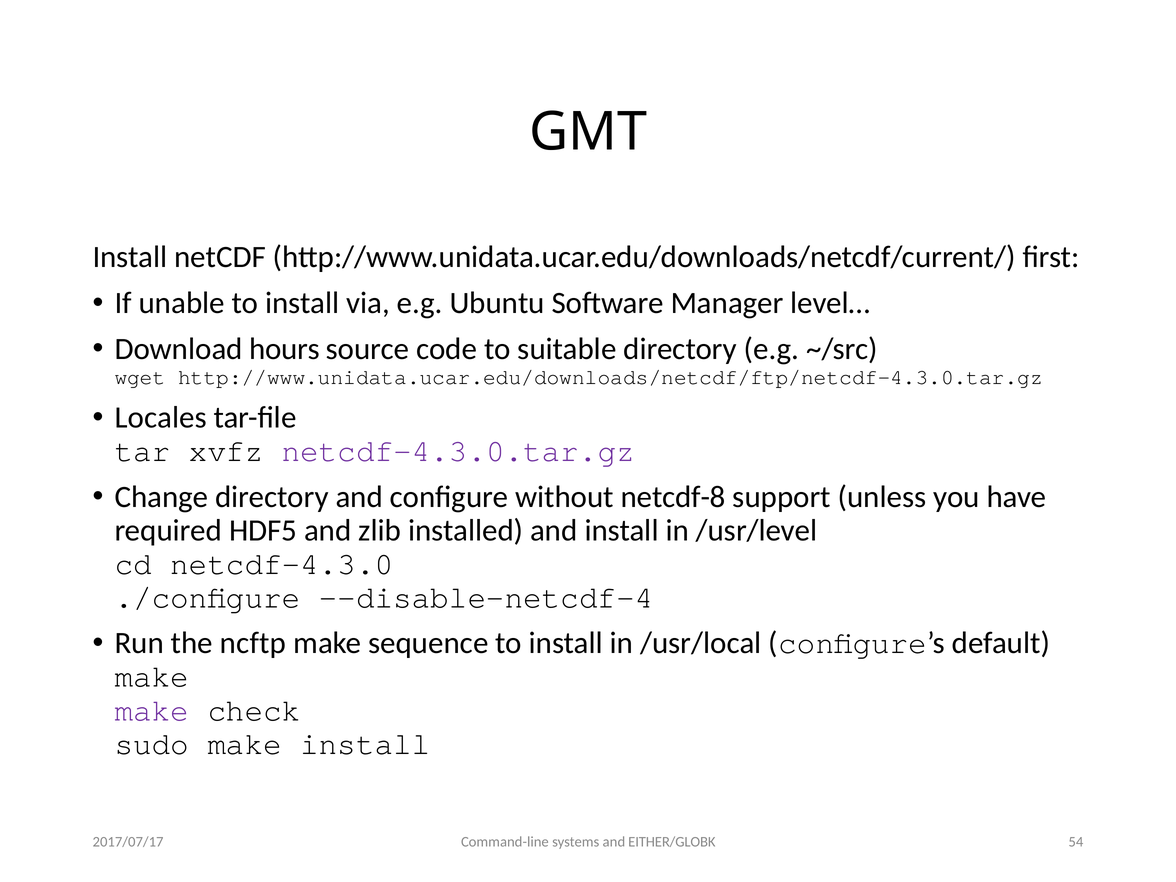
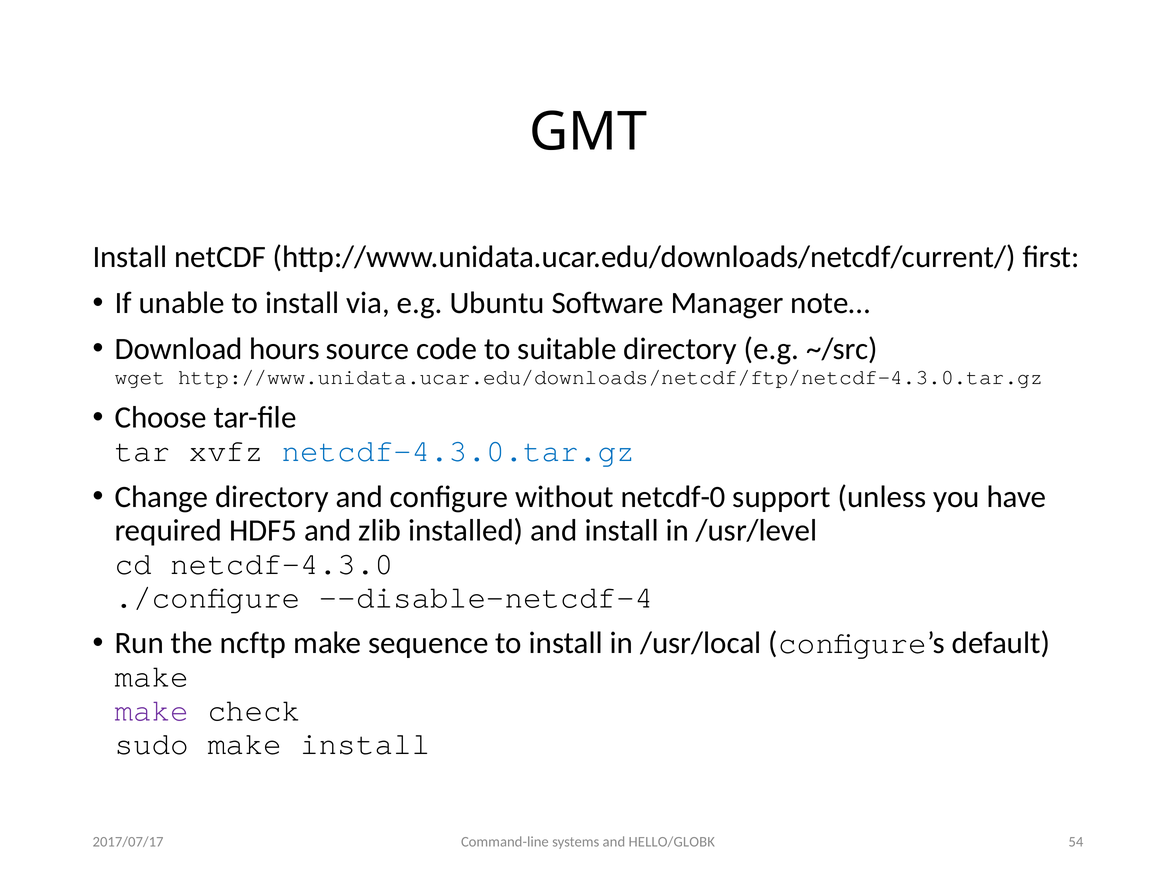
level…: level… -> note…
Locales: Locales -> Choose
netcdf-4.3.0.tar.gz colour: purple -> blue
netcdf-8: netcdf-8 -> netcdf-0
EITHER/GLOBK: EITHER/GLOBK -> HELLO/GLOBK
